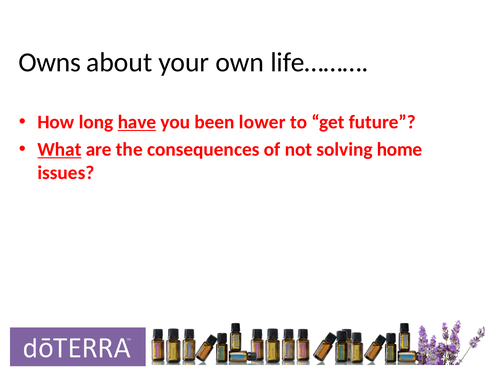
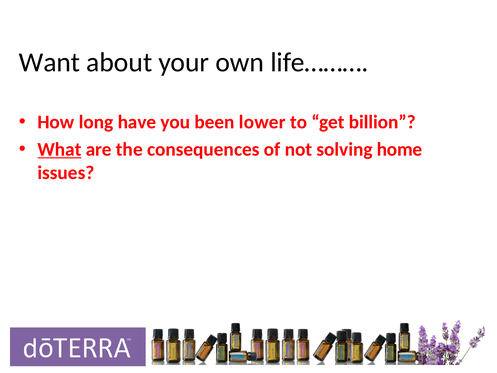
Owns: Owns -> Want
have underline: present -> none
future: future -> billion
